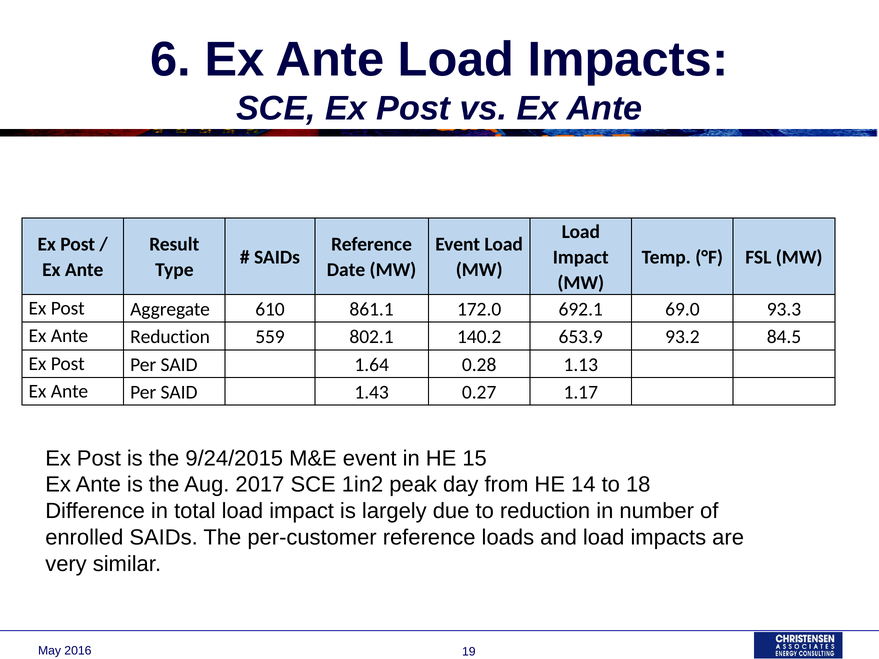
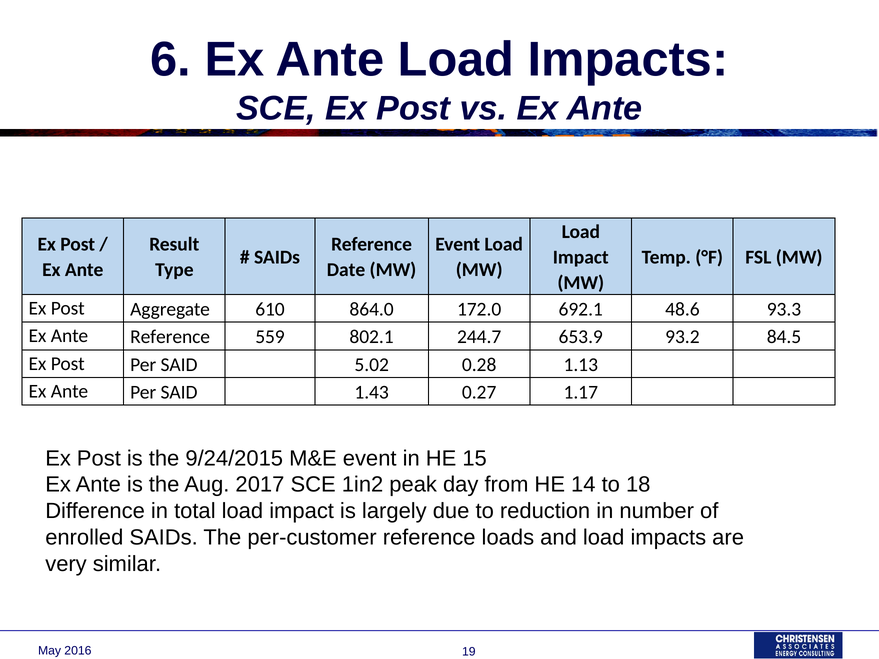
861.1: 861.1 -> 864.0
69.0: 69.0 -> 48.6
Ante Reduction: Reduction -> Reference
140.2: 140.2 -> 244.7
1.64: 1.64 -> 5.02
